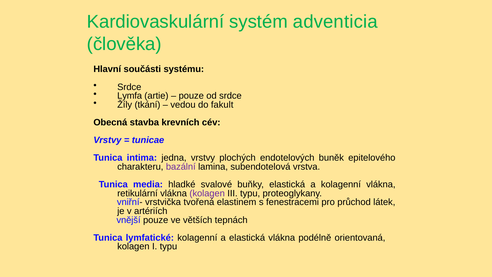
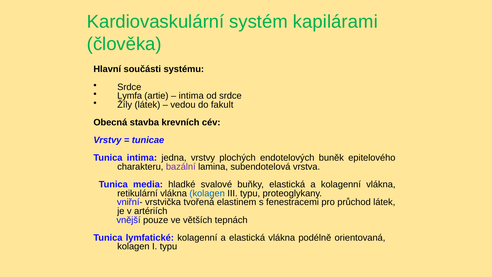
adventicia: adventicia -> kapilárami
pouze at (191, 96): pouze -> intima
Žíly tkání: tkání -> látek
kolagen at (207, 193) colour: purple -> blue
